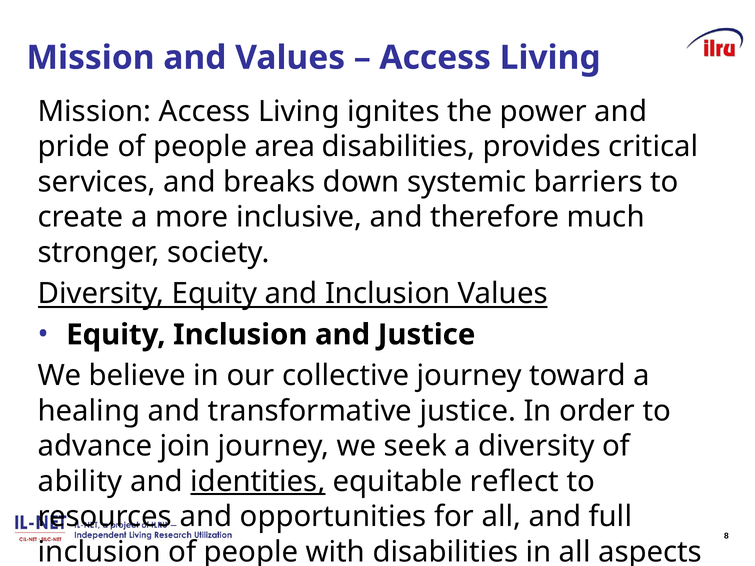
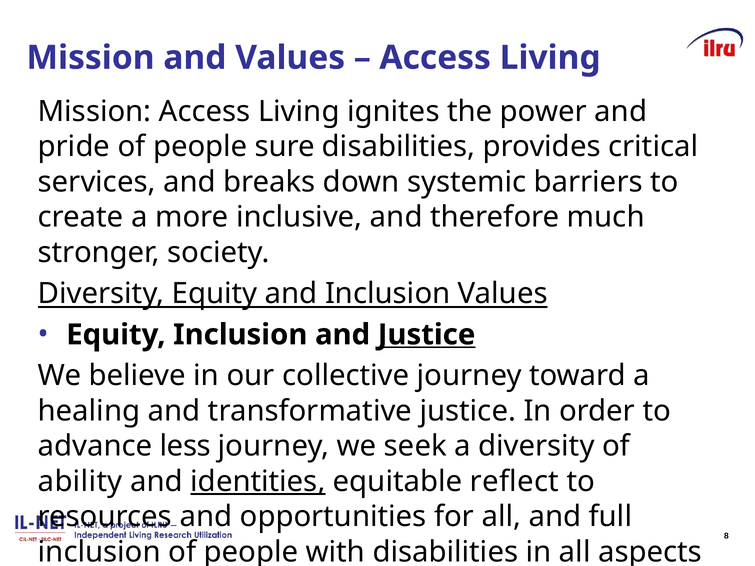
area: area -> sure
Justice at (427, 335) underline: none -> present
join: join -> less
